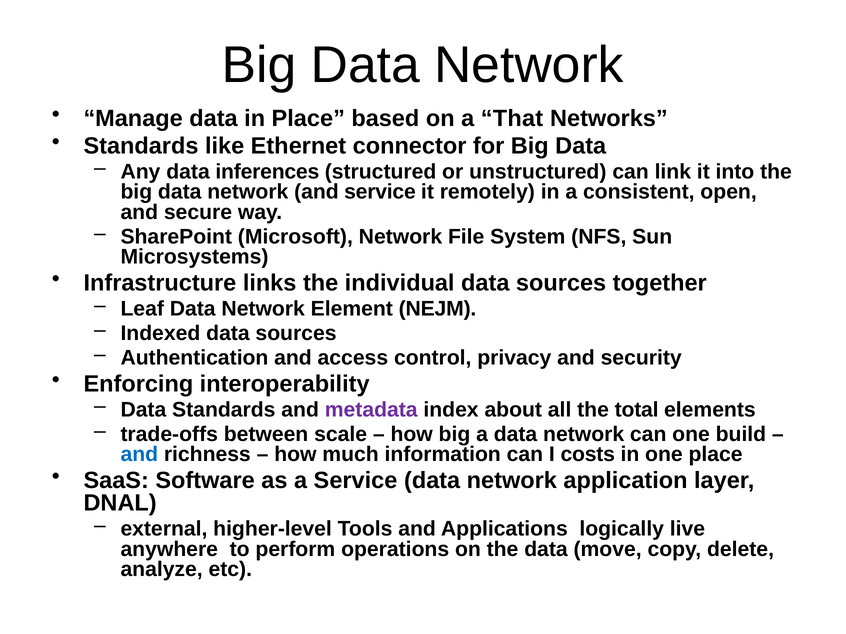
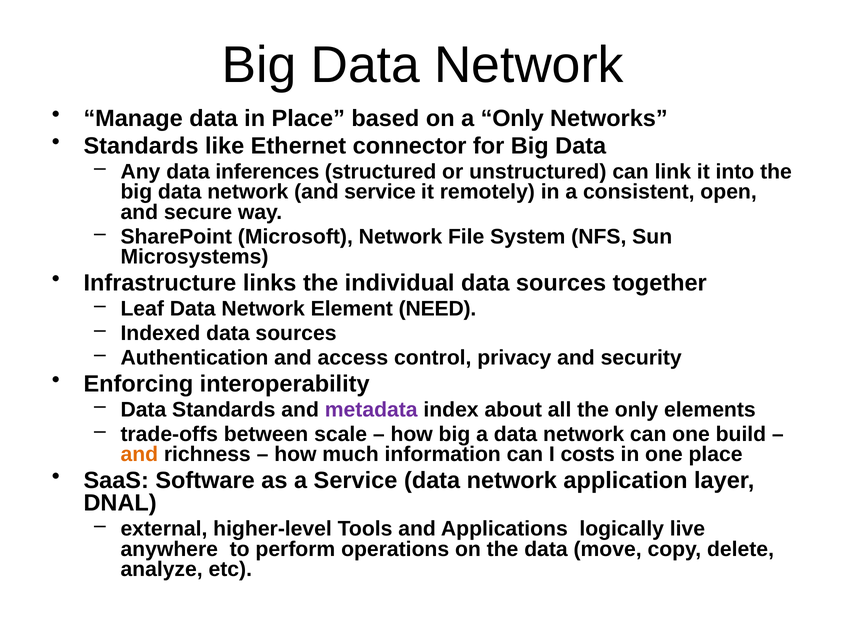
a That: That -> Only
NEJM: NEJM -> NEED
the total: total -> only
and at (139, 455) colour: blue -> orange
